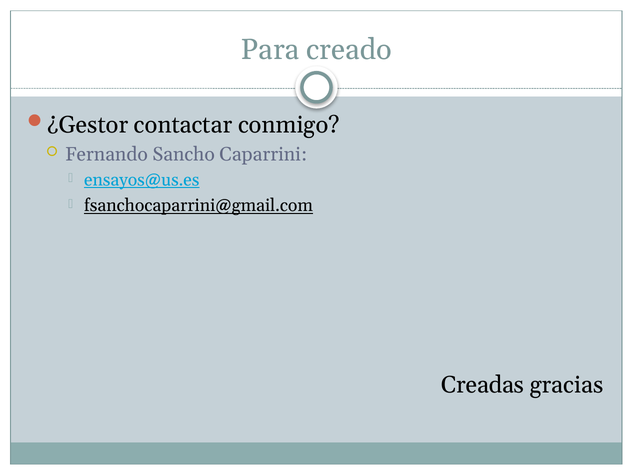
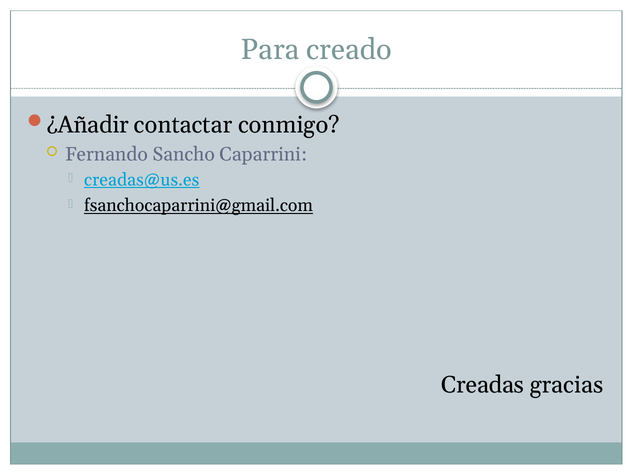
¿Gestor: ¿Gestor -> ¿Añadir
ensayos@us.es: ensayos@us.es -> creadas@us.es
